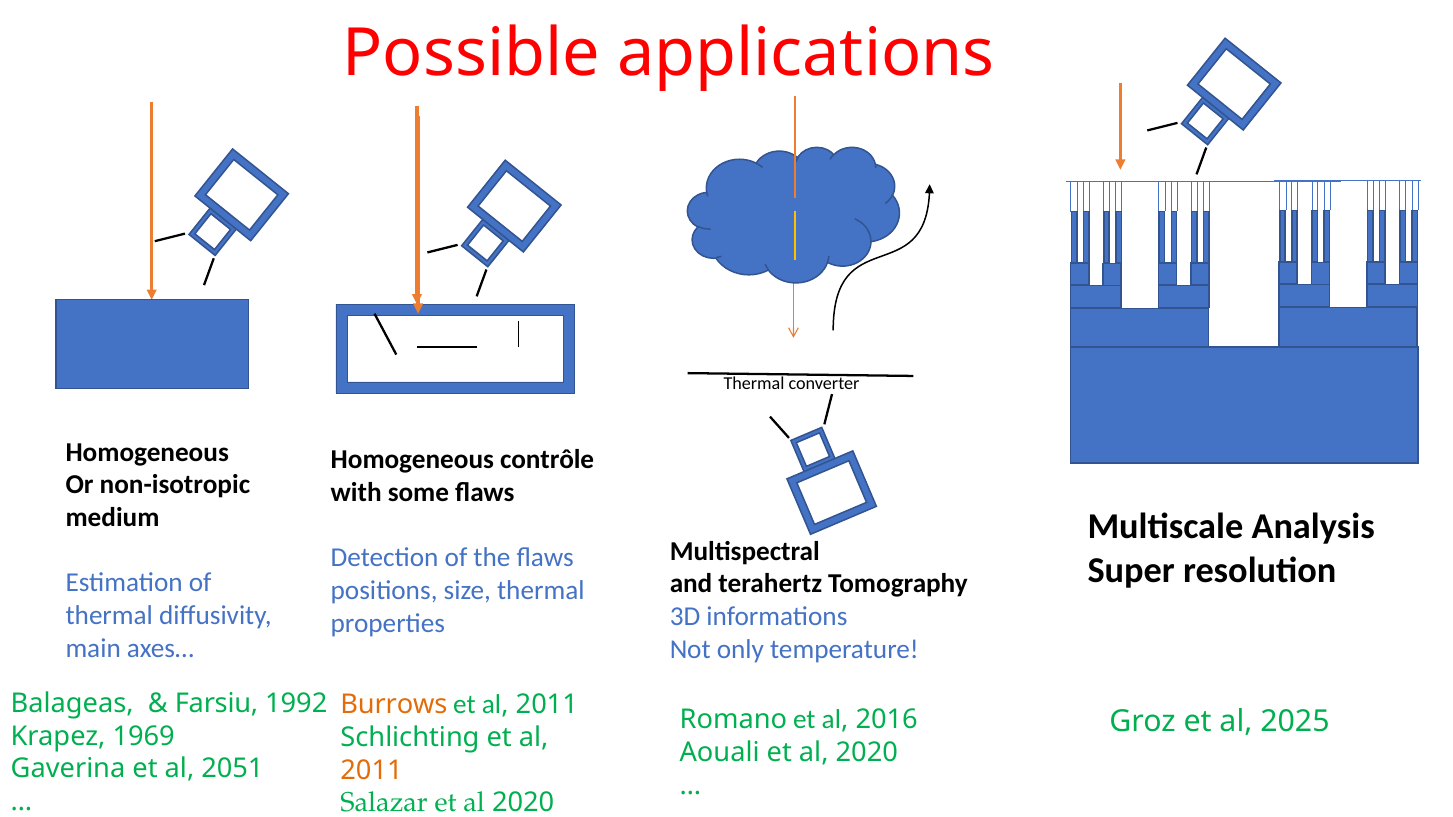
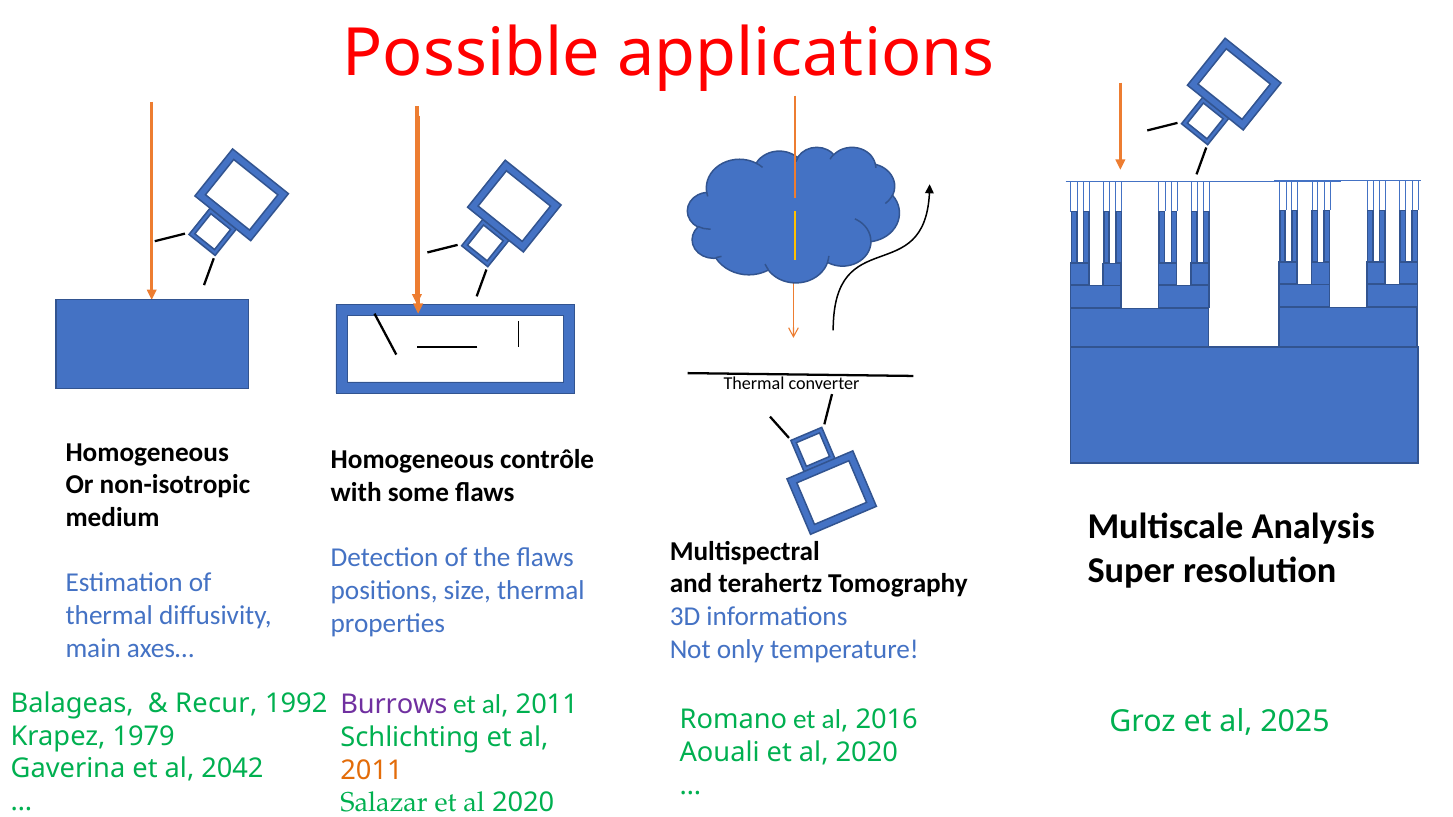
Farsiu: Farsiu -> Recur
Burrows colour: orange -> purple
1969: 1969 -> 1979
2051: 2051 -> 2042
